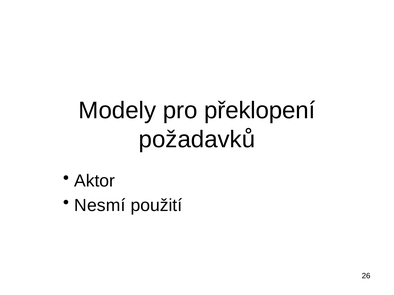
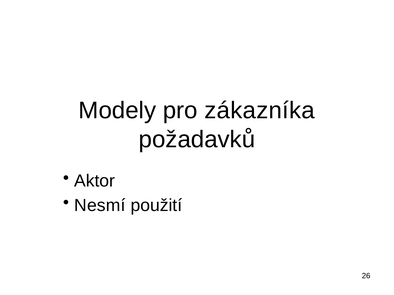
překlopení: překlopení -> zákazníka
